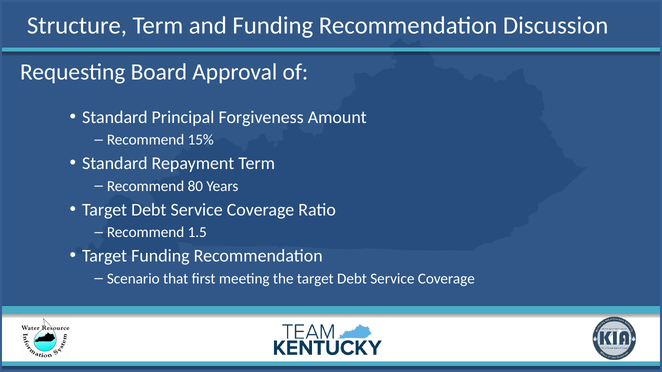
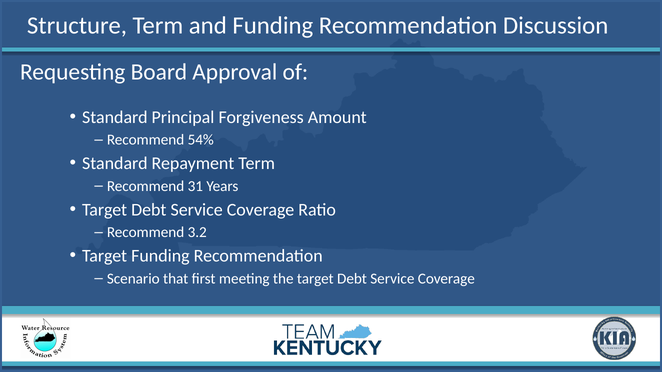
15%: 15% -> 54%
80: 80 -> 31
1.5: 1.5 -> 3.2
